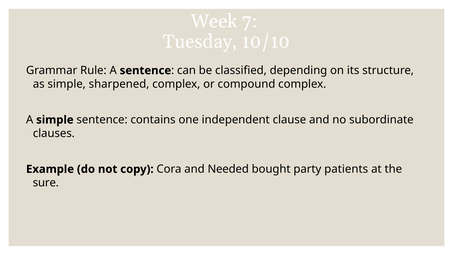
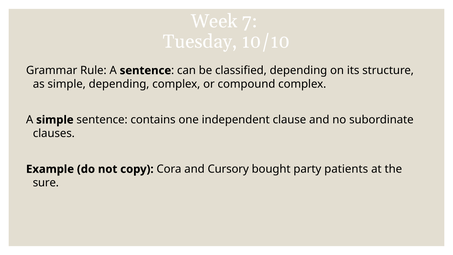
simple sharpened: sharpened -> depending
Needed: Needed -> Cursory
